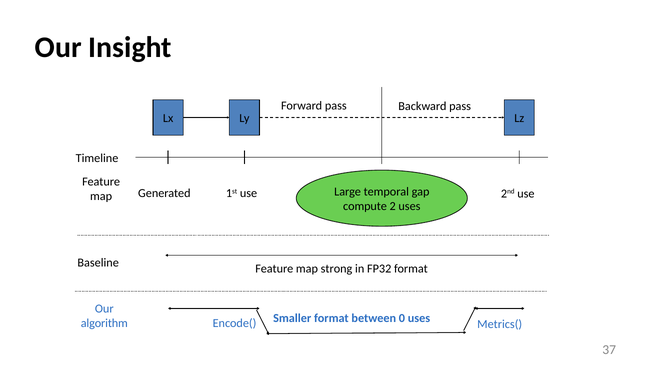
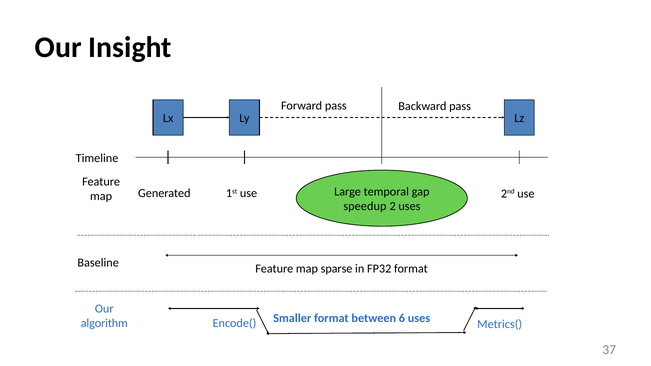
compute: compute -> speedup
strong: strong -> sparse
0: 0 -> 6
